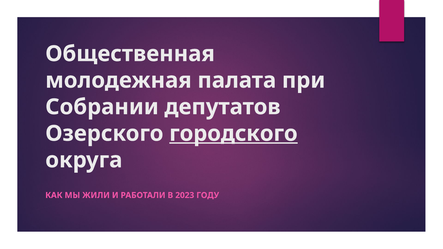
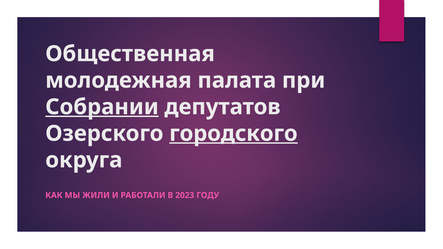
Собрании underline: none -> present
